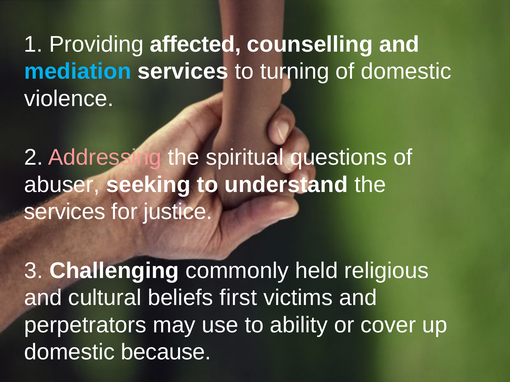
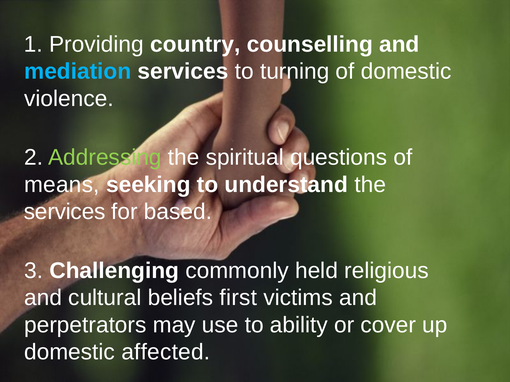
affected: affected -> country
Addressing colour: pink -> light green
abuser: abuser -> means
justice: justice -> based
because: because -> affected
